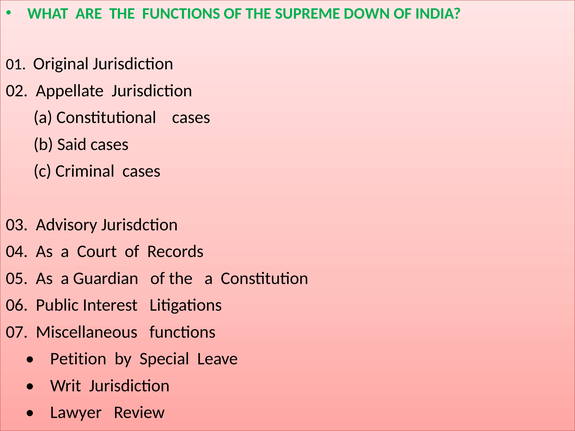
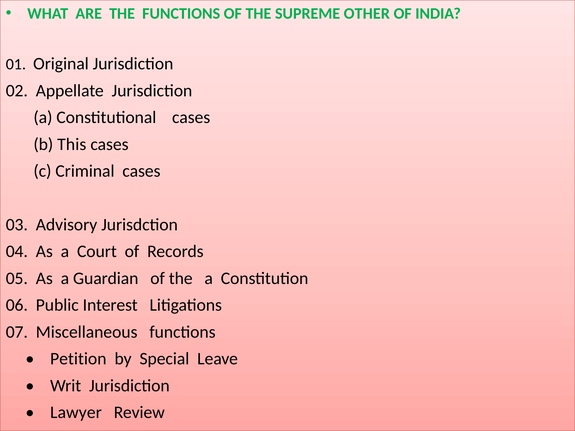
DOWN: DOWN -> OTHER
Said: Said -> This
